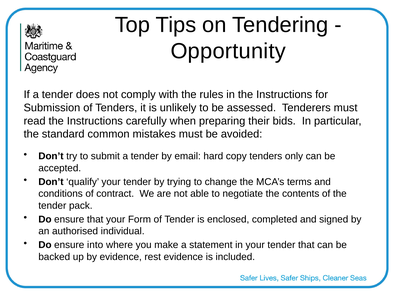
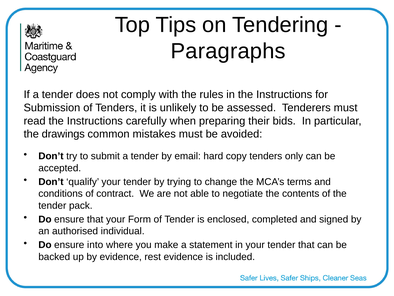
Opportunity: Opportunity -> Paragraphs
standard: standard -> drawings
